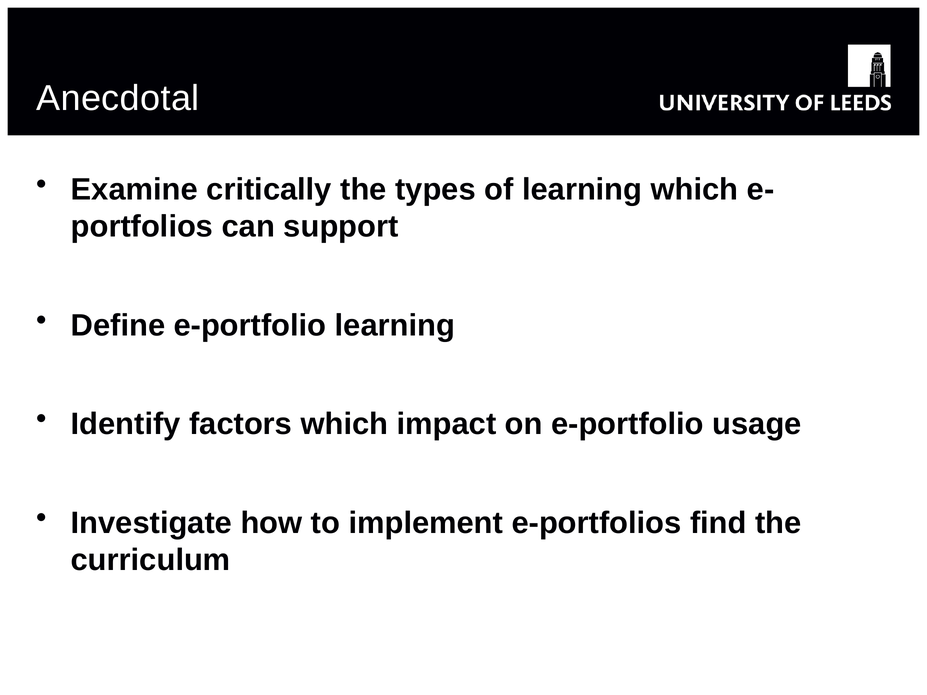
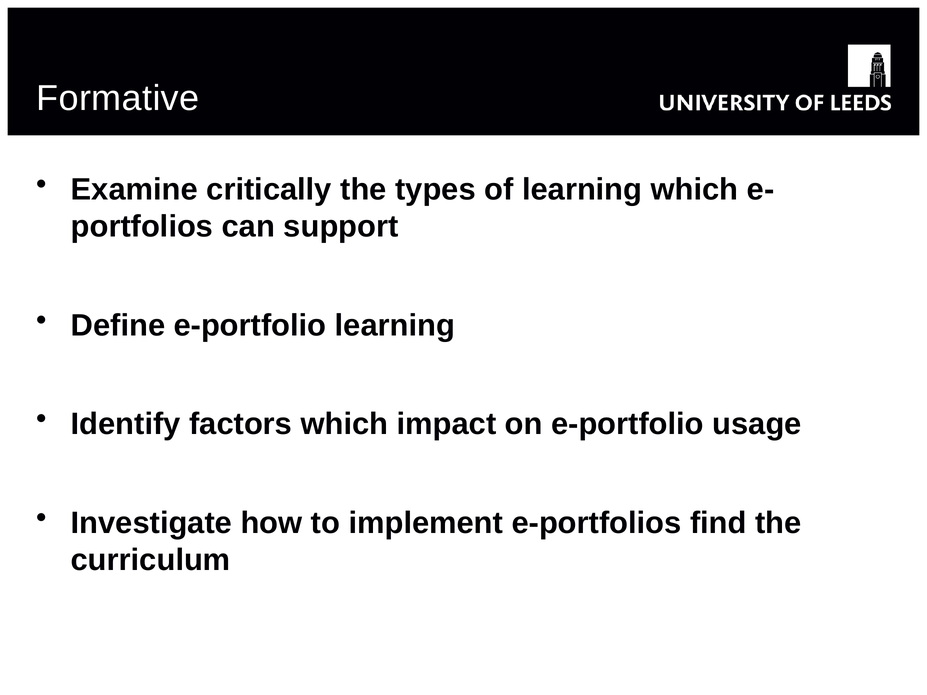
Anecdotal: Anecdotal -> Formative
